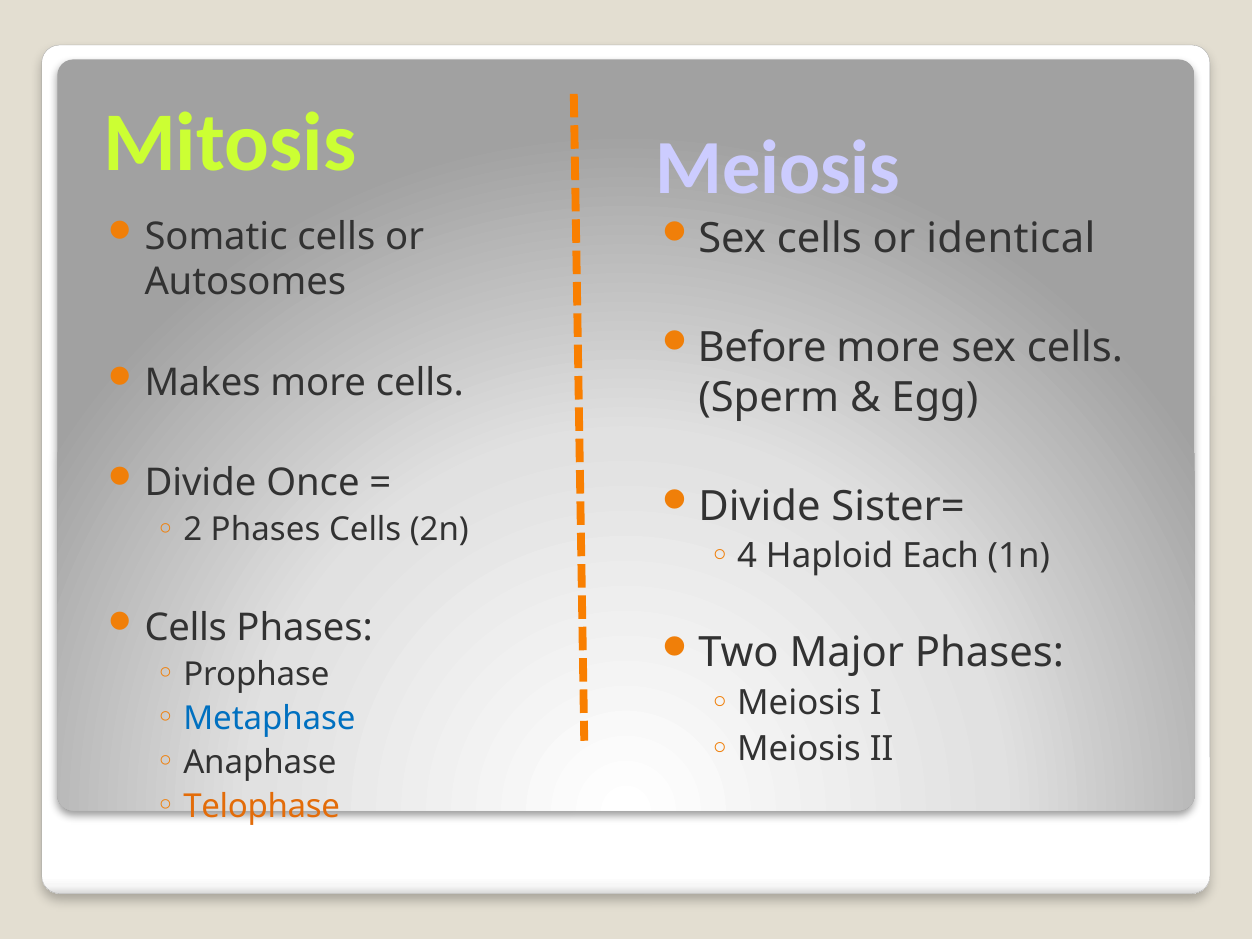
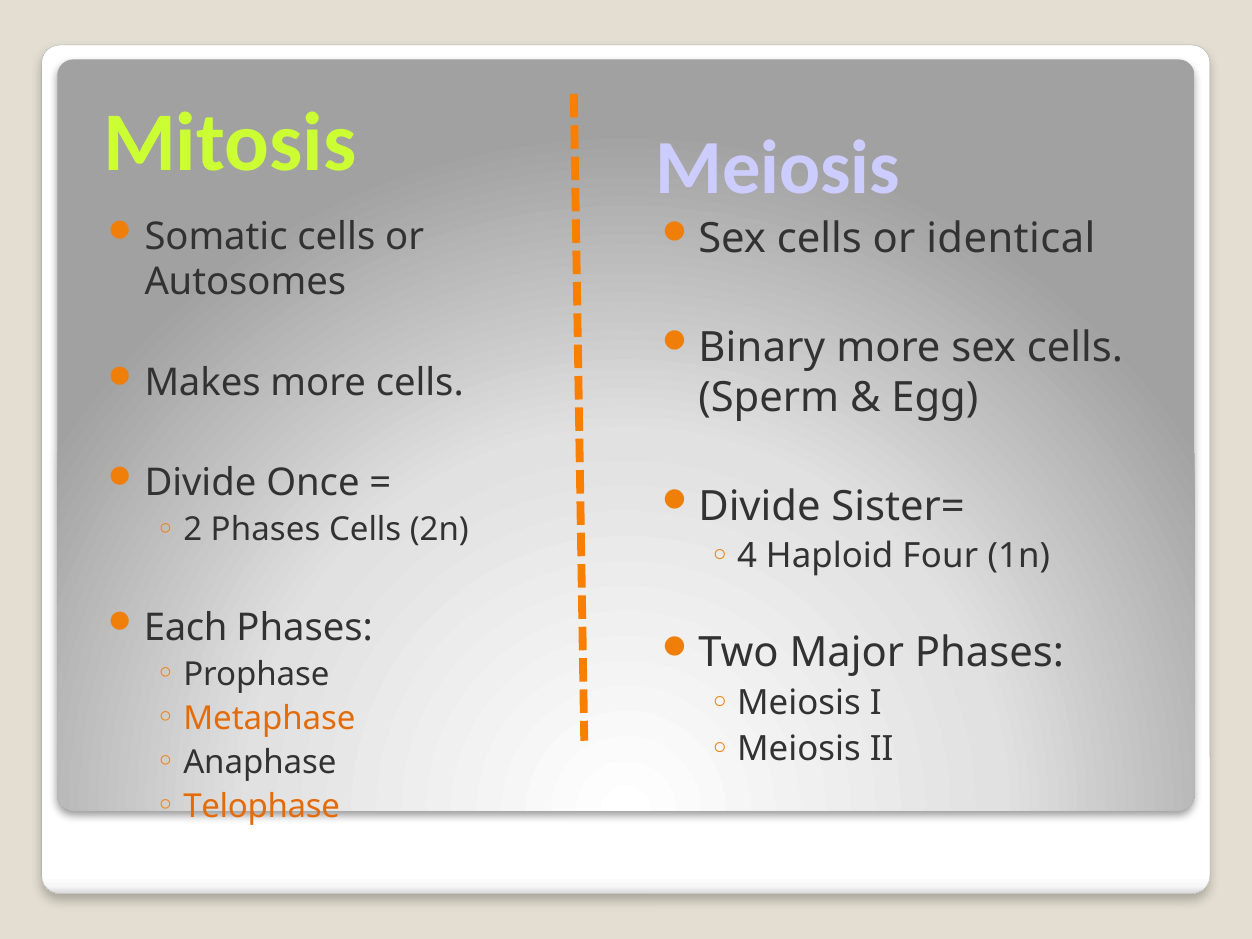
Before: Before -> Binary
Each: Each -> Four
Cells at (186, 628): Cells -> Each
Metaphase colour: blue -> orange
